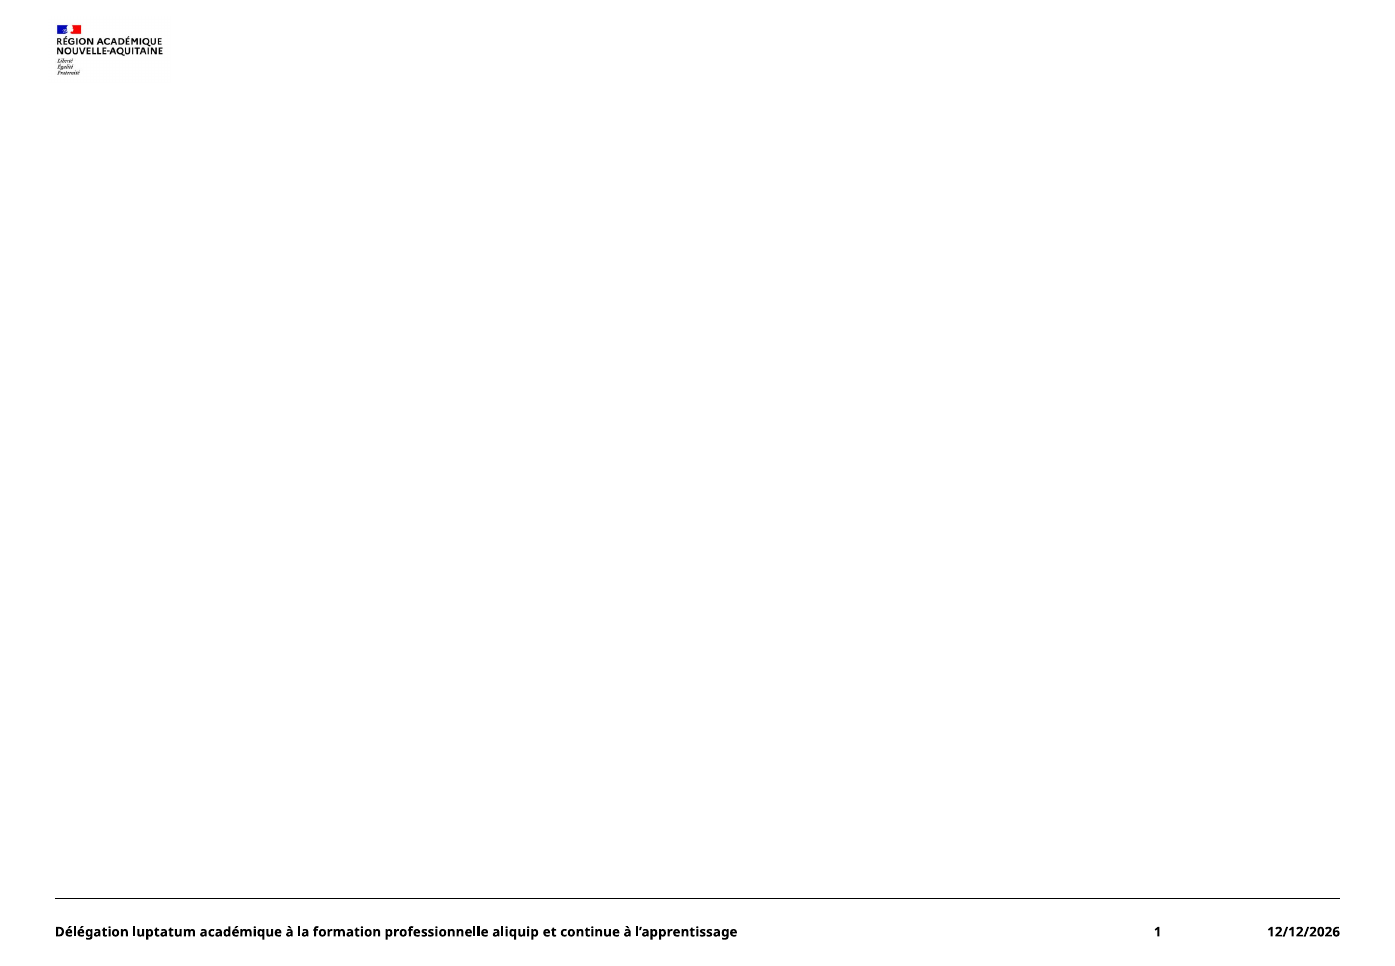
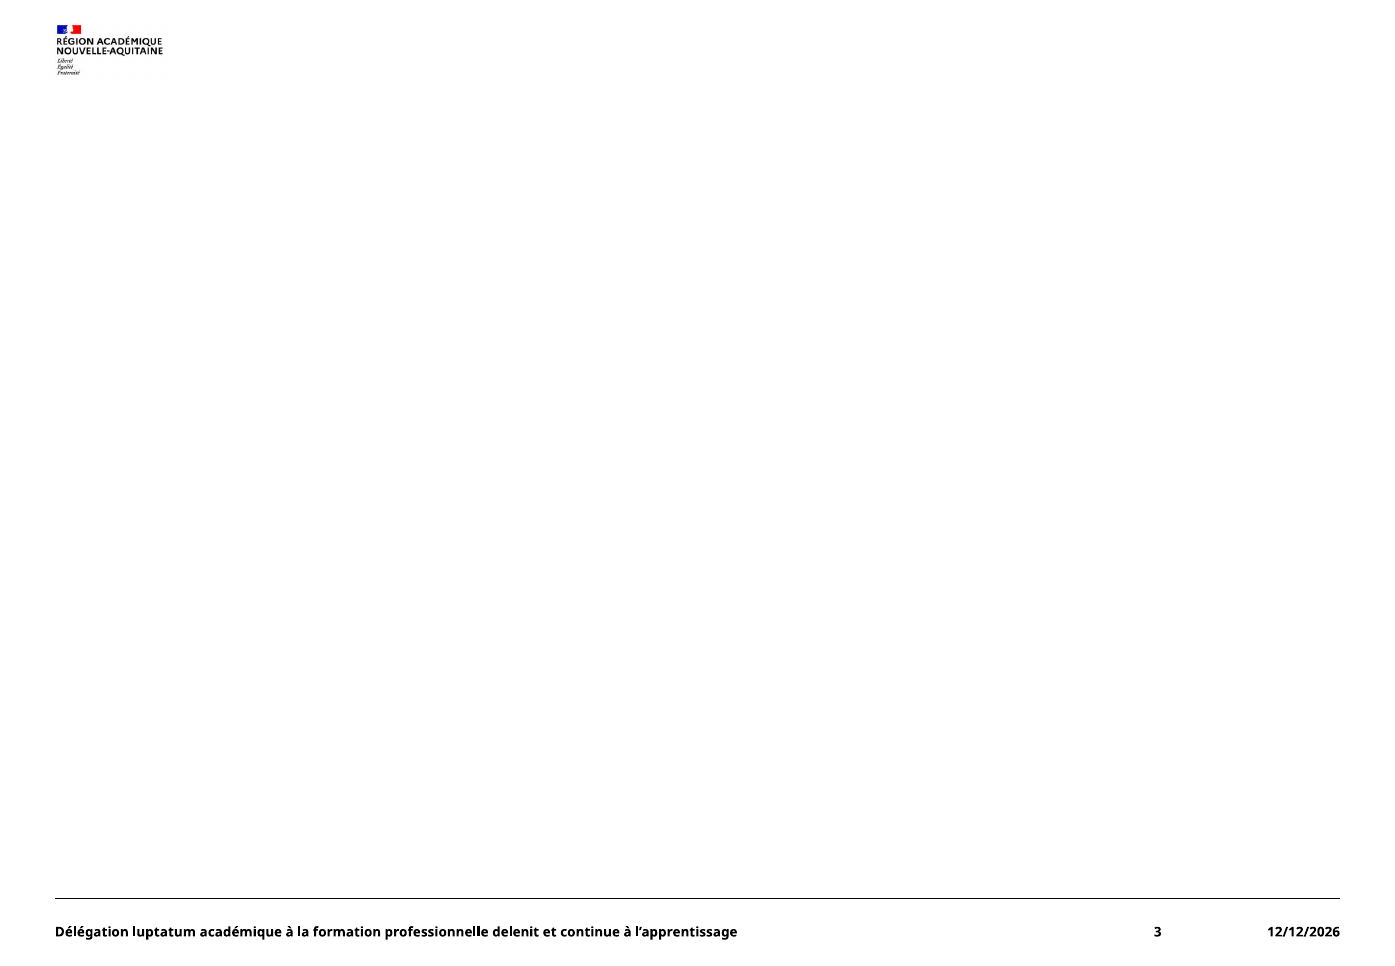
aliquip: aliquip -> delenit
1: 1 -> 3
